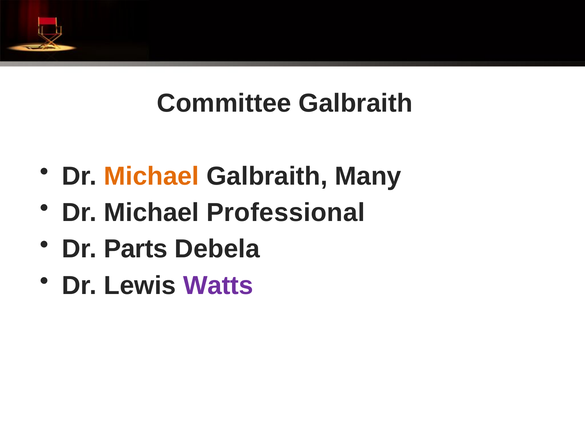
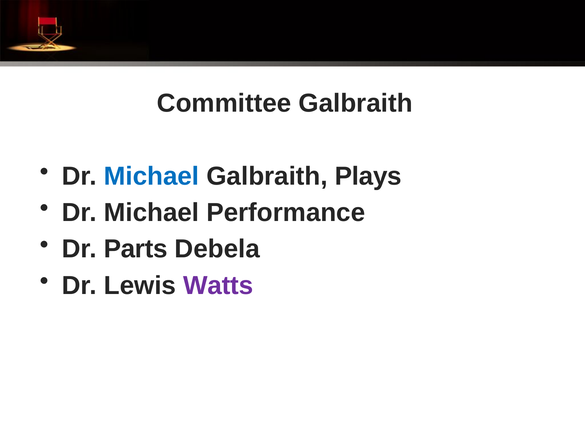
Michael at (152, 176) colour: orange -> blue
Many: Many -> Plays
Professional: Professional -> Performance
